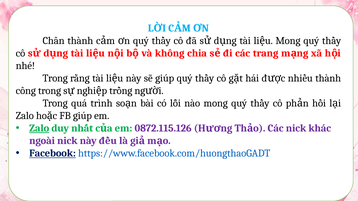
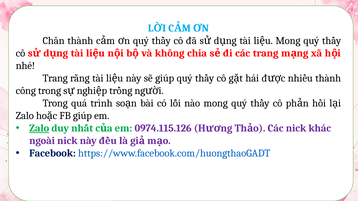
Trong at (55, 78): Trong -> Trang
0872.115.126: 0872.115.126 -> 0974.115.126
Facebook underline: present -> none
